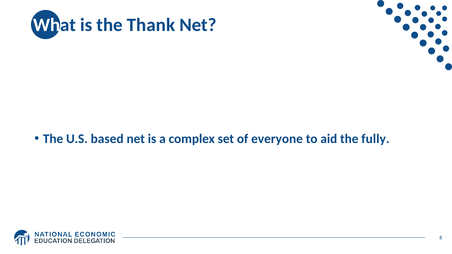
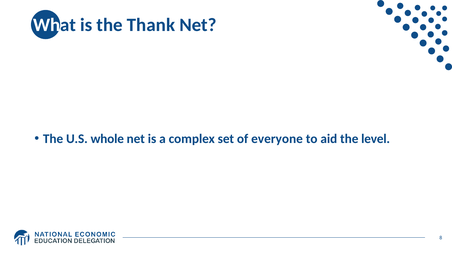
based: based -> whole
fully: fully -> level
